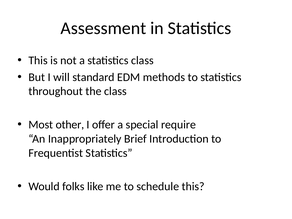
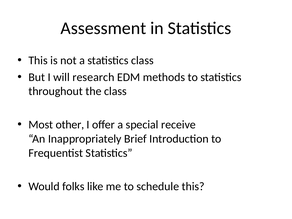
standard: standard -> research
require: require -> receive
